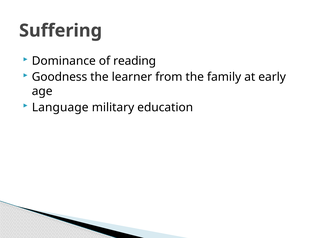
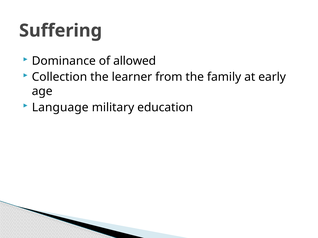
reading: reading -> allowed
Goodness: Goodness -> Collection
